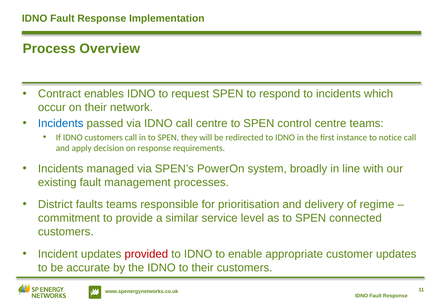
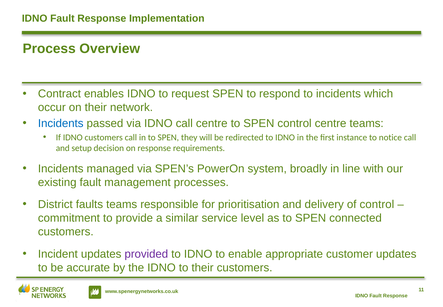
apply: apply -> setup
of regime: regime -> control
provided colour: red -> purple
